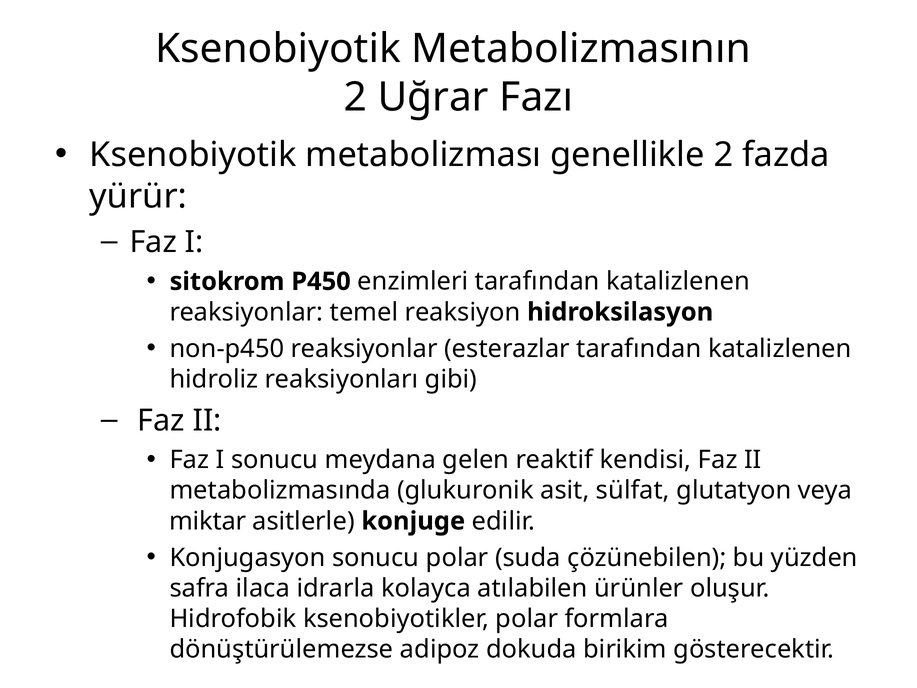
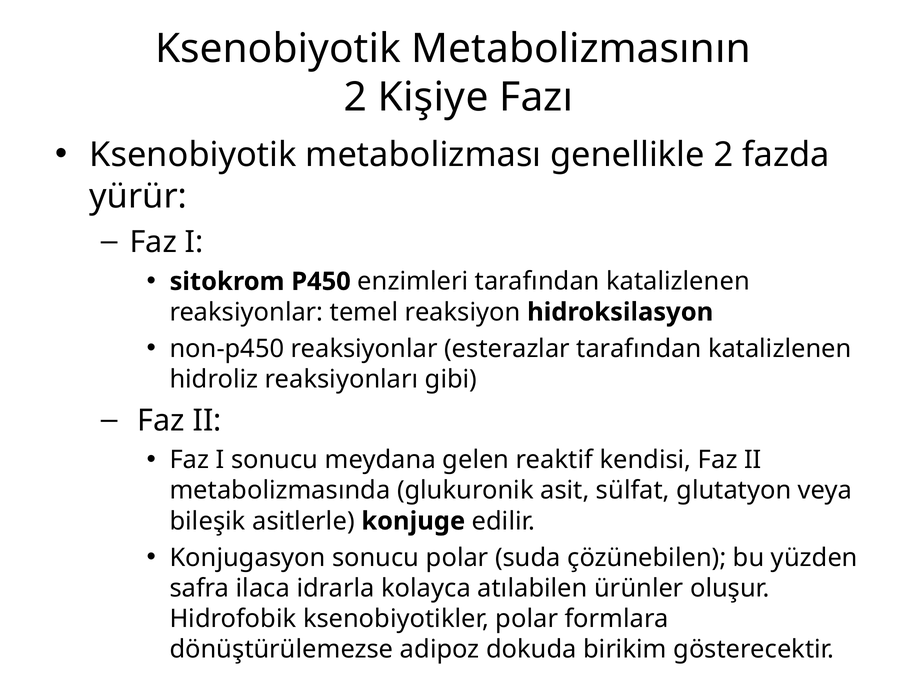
Uğrar: Uğrar -> Kişiye
miktar: miktar -> bileşik
